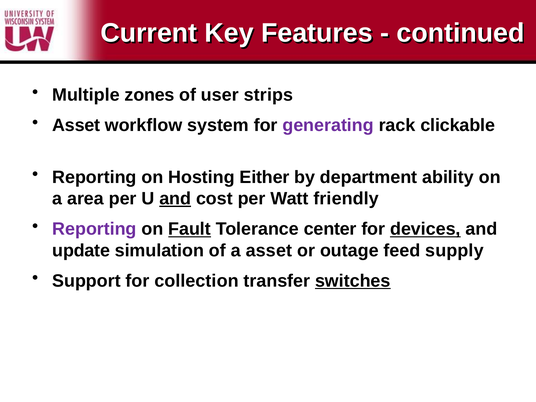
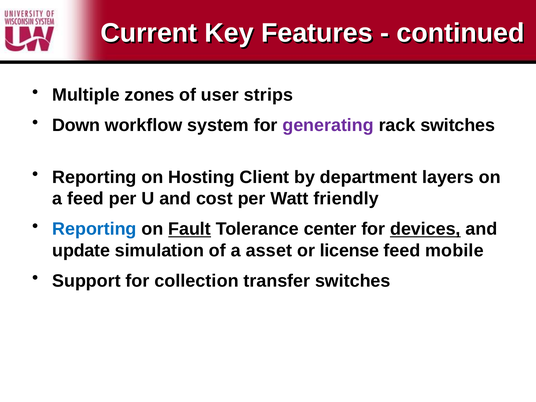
Asset at (76, 125): Asset -> Down
rack clickable: clickable -> switches
Either: Either -> Client
ability: ability -> layers
a area: area -> feed
and at (175, 199) underline: present -> none
Reporting at (94, 229) colour: purple -> blue
outage: outage -> license
supply: supply -> mobile
switches at (353, 281) underline: present -> none
